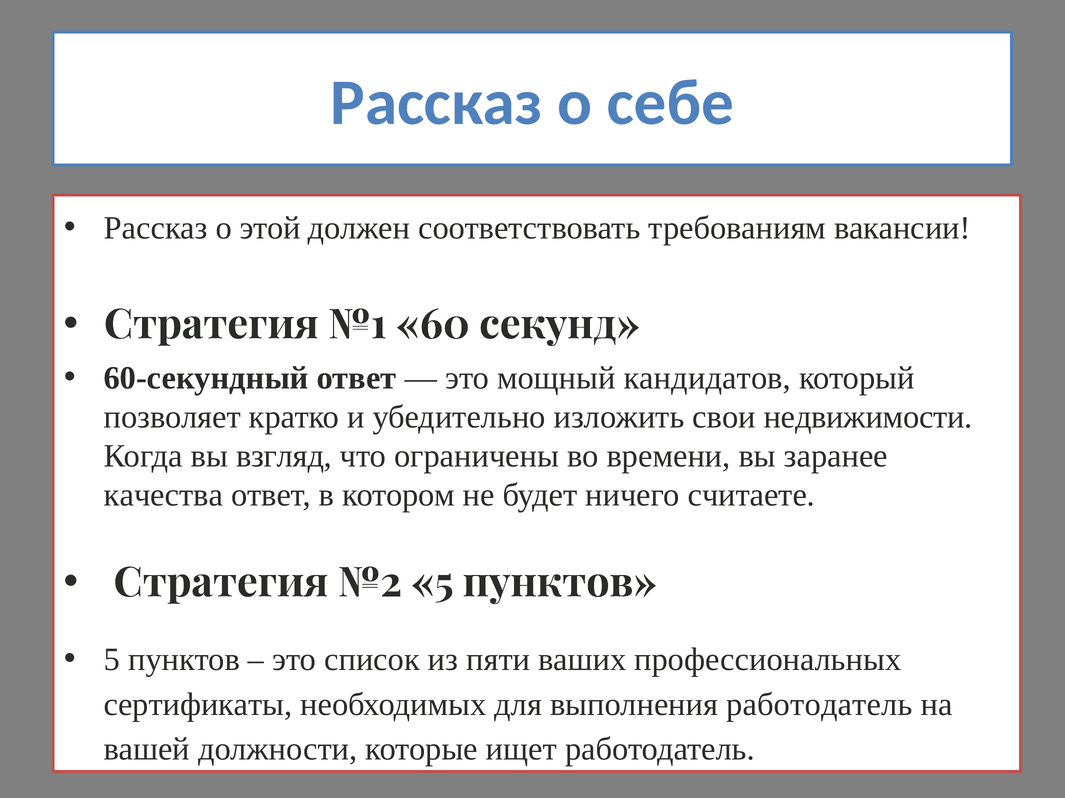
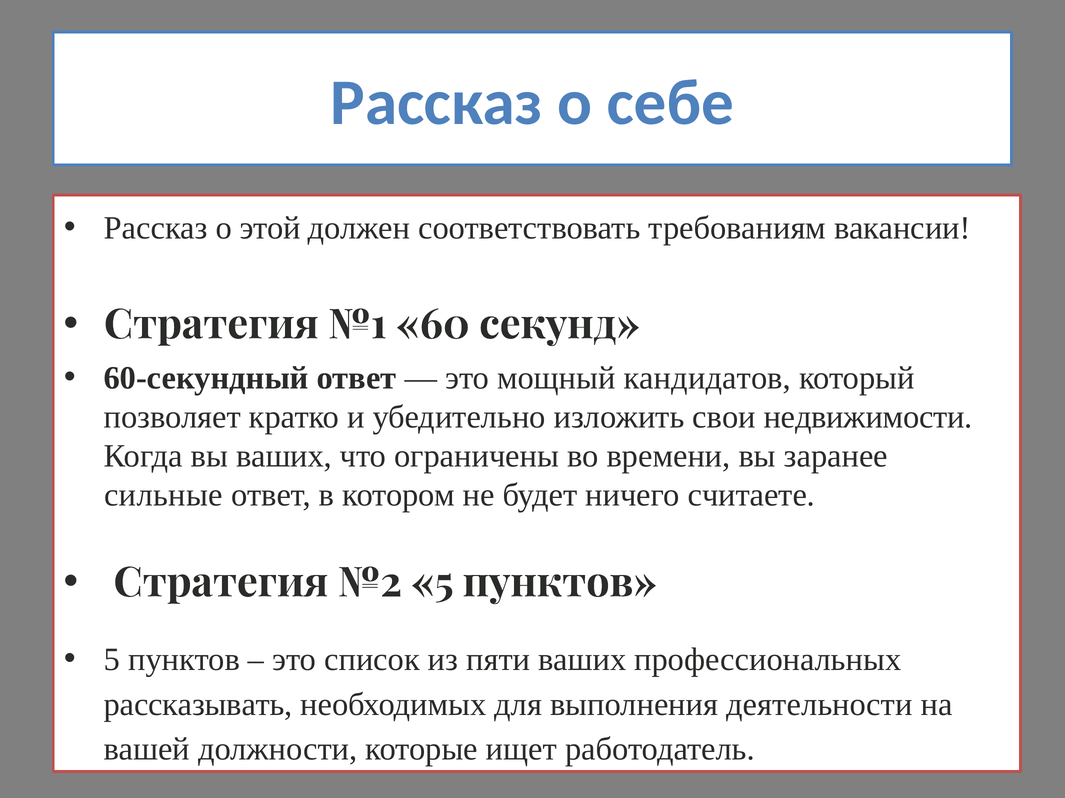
вы взгляд: взгляд -> ваших
качества: качества -> сильные
сертификаты: сертификаты -> рассказывать
выполнения работодатель: работодатель -> деятельности
